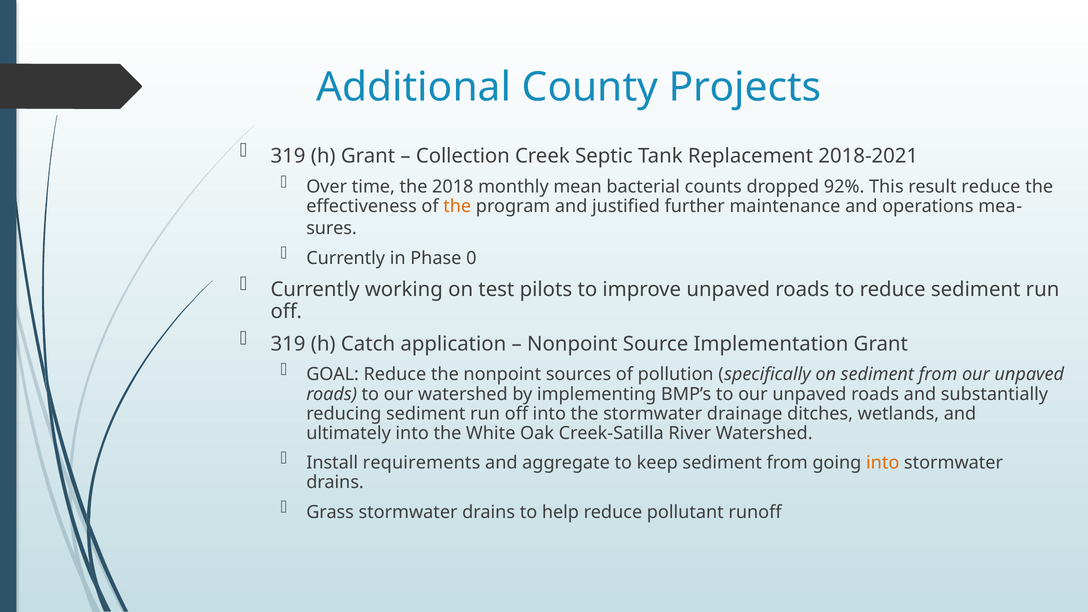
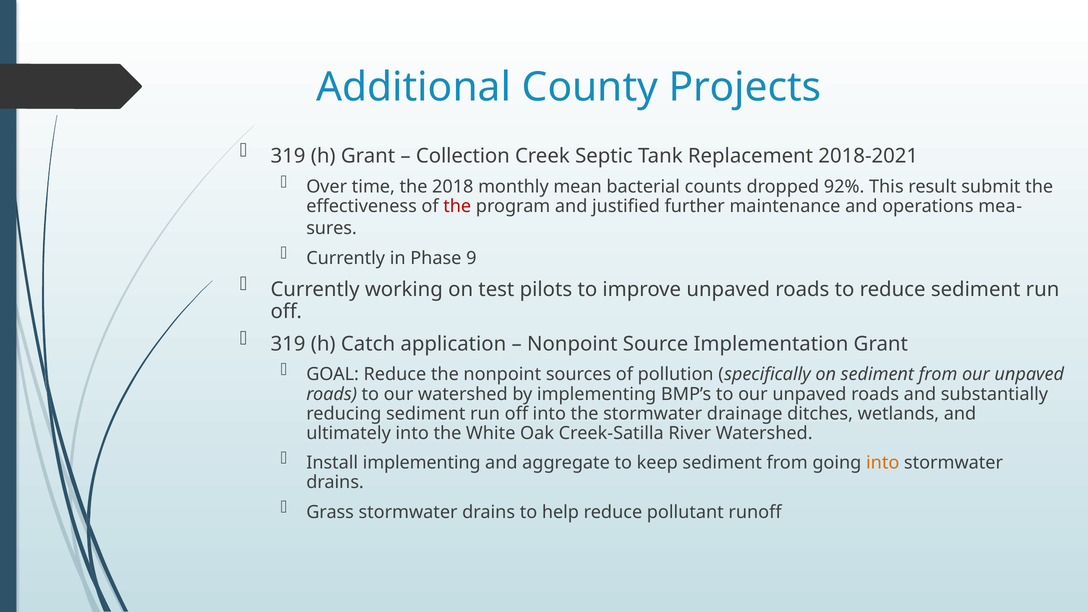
result reduce: reduce -> submit
the at (457, 206) colour: orange -> red
0: 0 -> 9
Install requirements: requirements -> implementing
